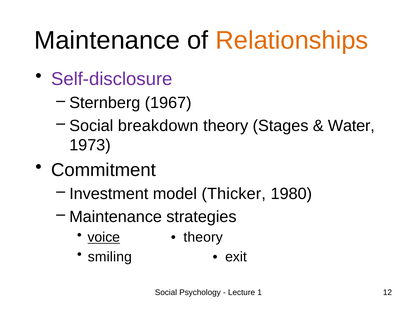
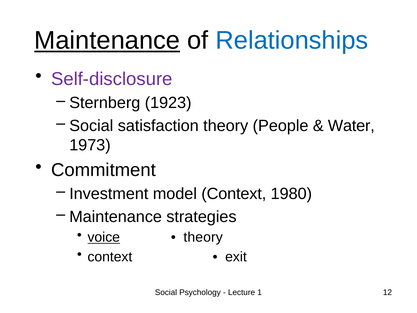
Maintenance at (107, 41) underline: none -> present
Relationships colour: orange -> blue
1967: 1967 -> 1923
breakdown: breakdown -> satisfaction
Stages: Stages -> People
model Thicker: Thicker -> Context
smiling at (110, 257): smiling -> context
